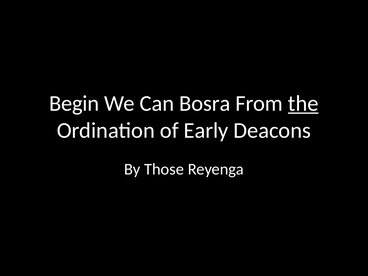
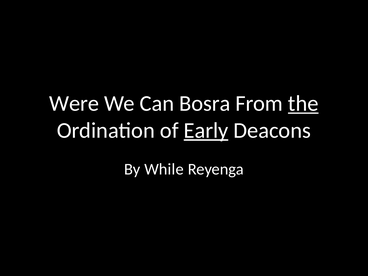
Begin: Begin -> Were
Early underline: none -> present
Those: Those -> While
